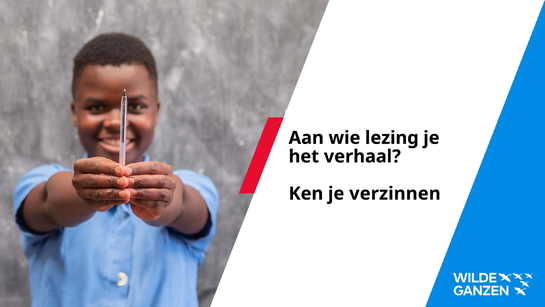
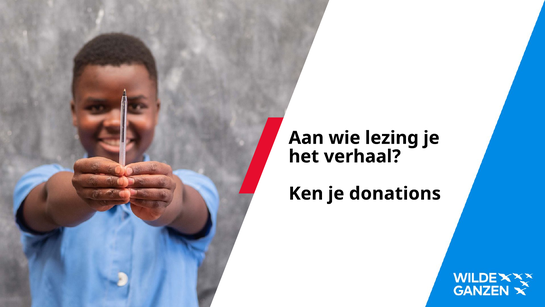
verzinnen: verzinnen -> donations
